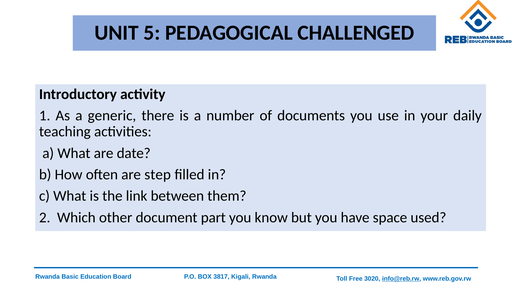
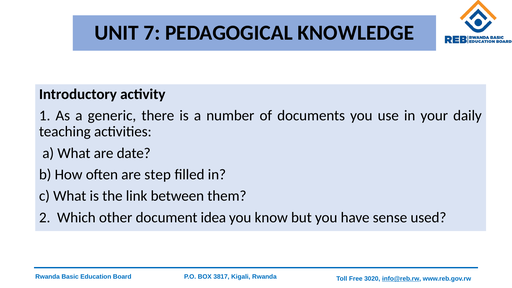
5: 5 -> 7
CHALLENGED: CHALLENGED -> KNOWLEDGE
part: part -> idea
space: space -> sense
